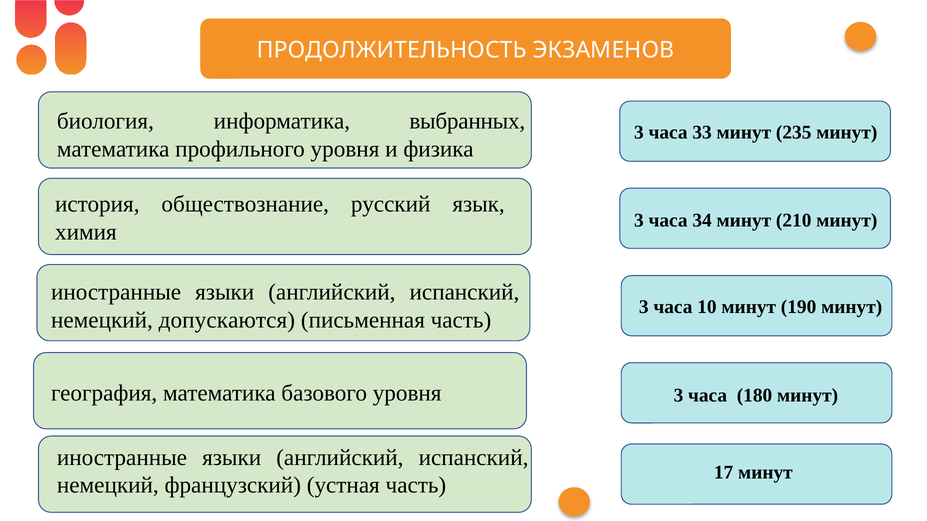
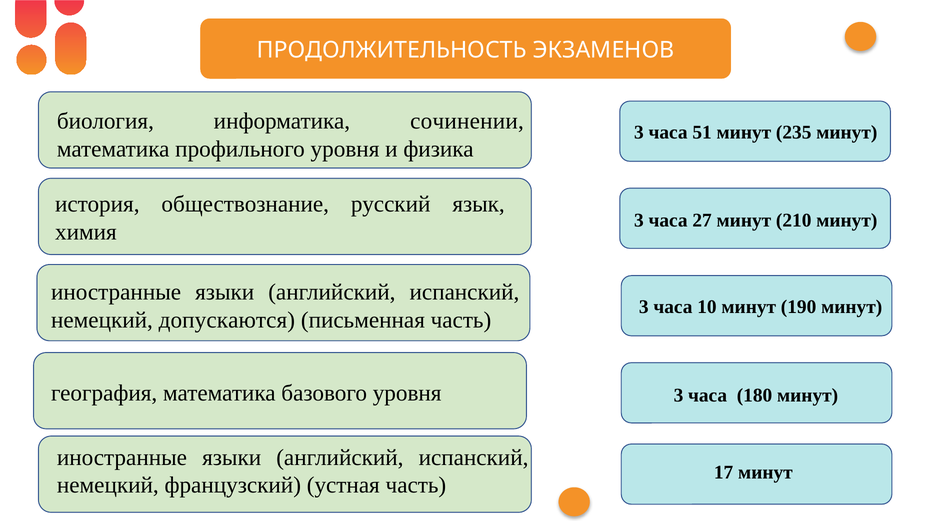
выбранных: выбранных -> сочинении
33: 33 -> 51
34: 34 -> 27
